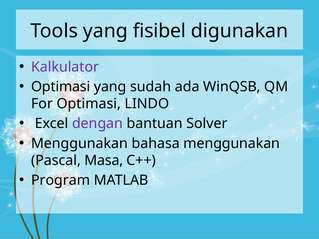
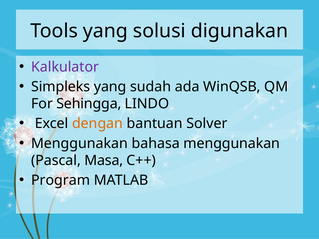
fisibel: fisibel -> solusi
Optimasi at (61, 87): Optimasi -> Simpleks
For Optimasi: Optimasi -> Sehingga
dengan colour: purple -> orange
